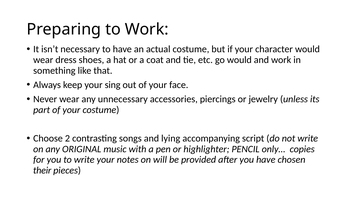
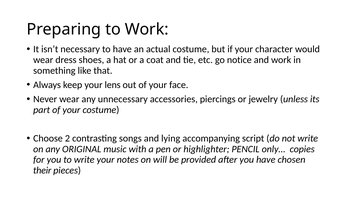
go would: would -> notice
sing: sing -> lens
